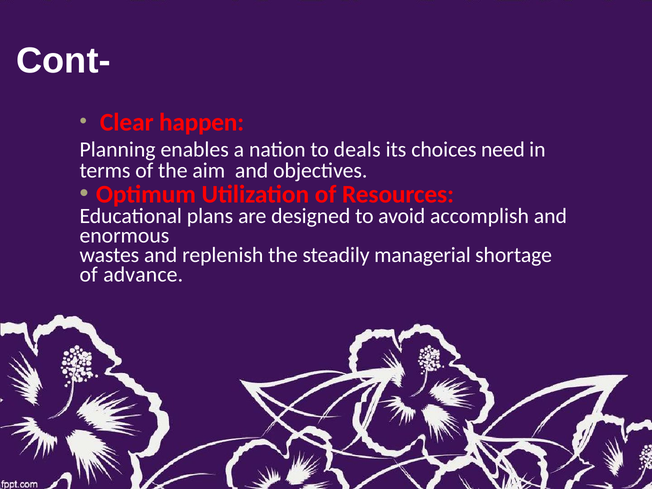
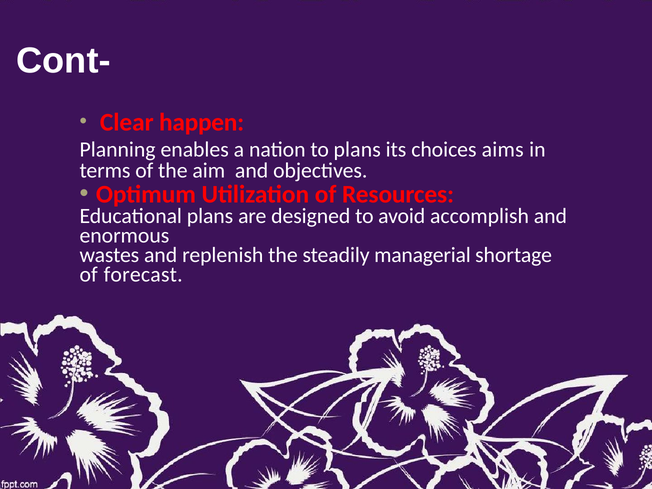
to deals: deals -> plans
need: need -> aims
advance: advance -> forecast
